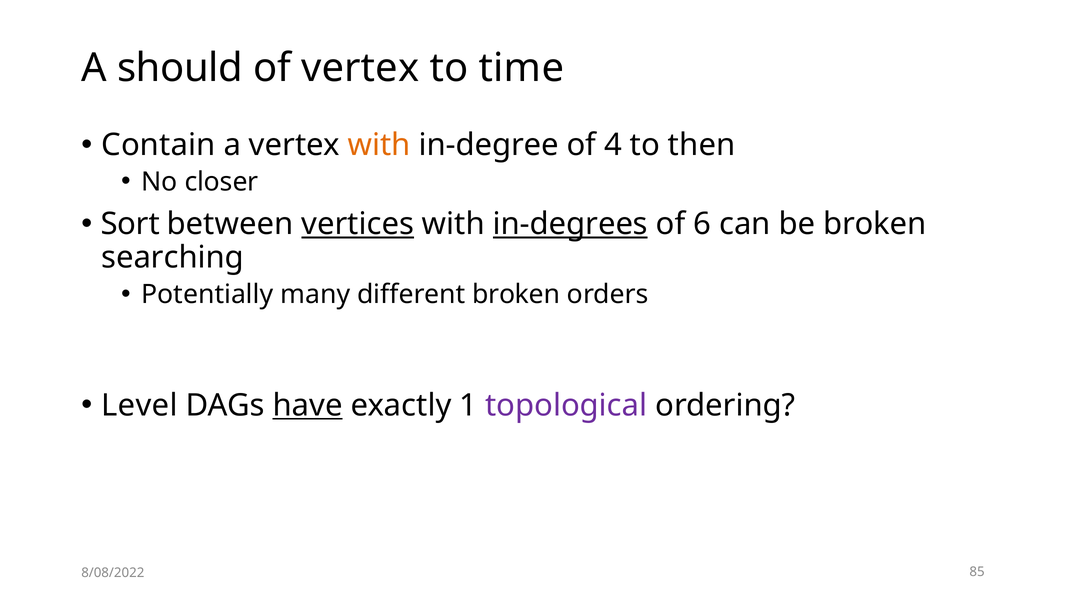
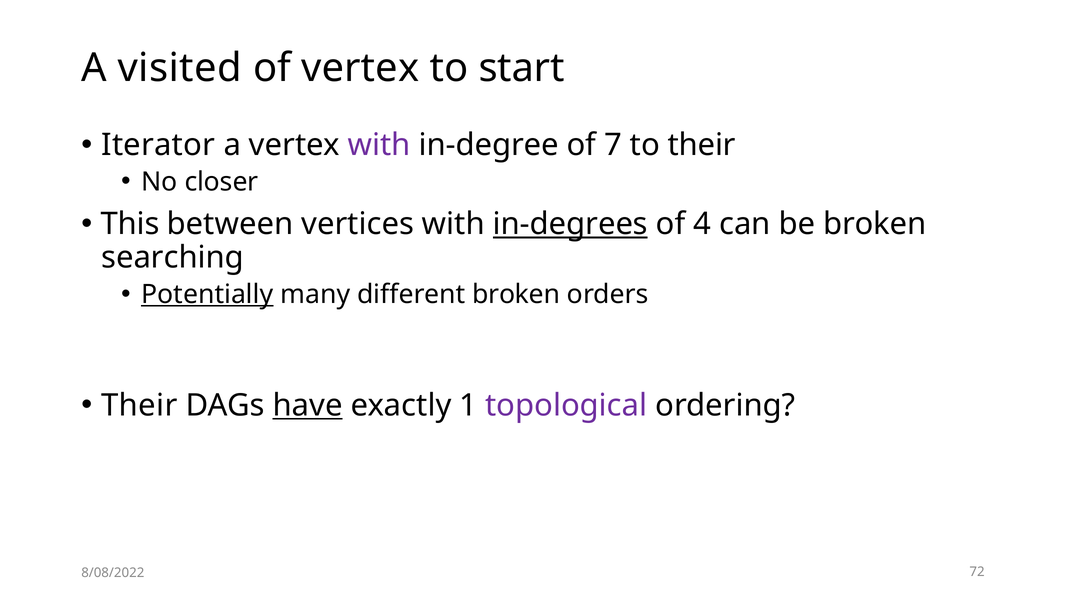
should: should -> visited
time: time -> start
Contain: Contain -> Iterator
with at (379, 145) colour: orange -> purple
4: 4 -> 7
to then: then -> their
Sort: Sort -> This
vertices underline: present -> none
6: 6 -> 4
Potentially underline: none -> present
Level at (139, 405): Level -> Their
85: 85 -> 72
